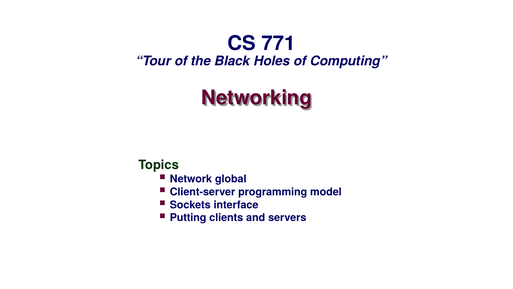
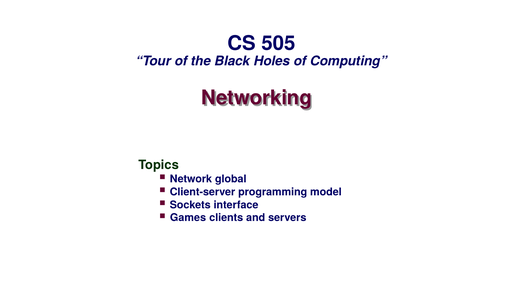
771: 771 -> 505
Putting: Putting -> Games
